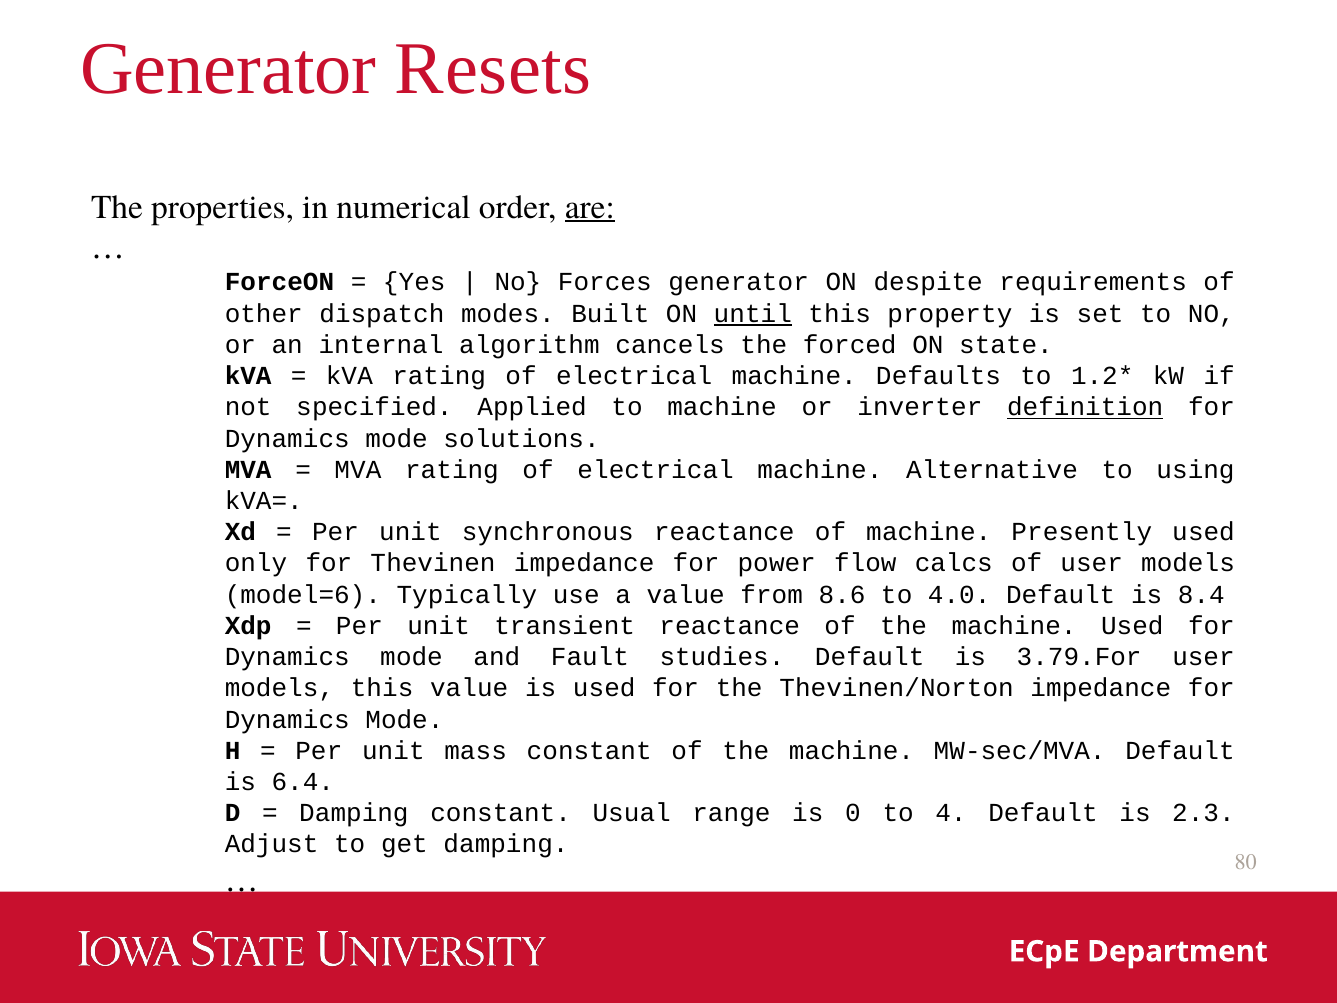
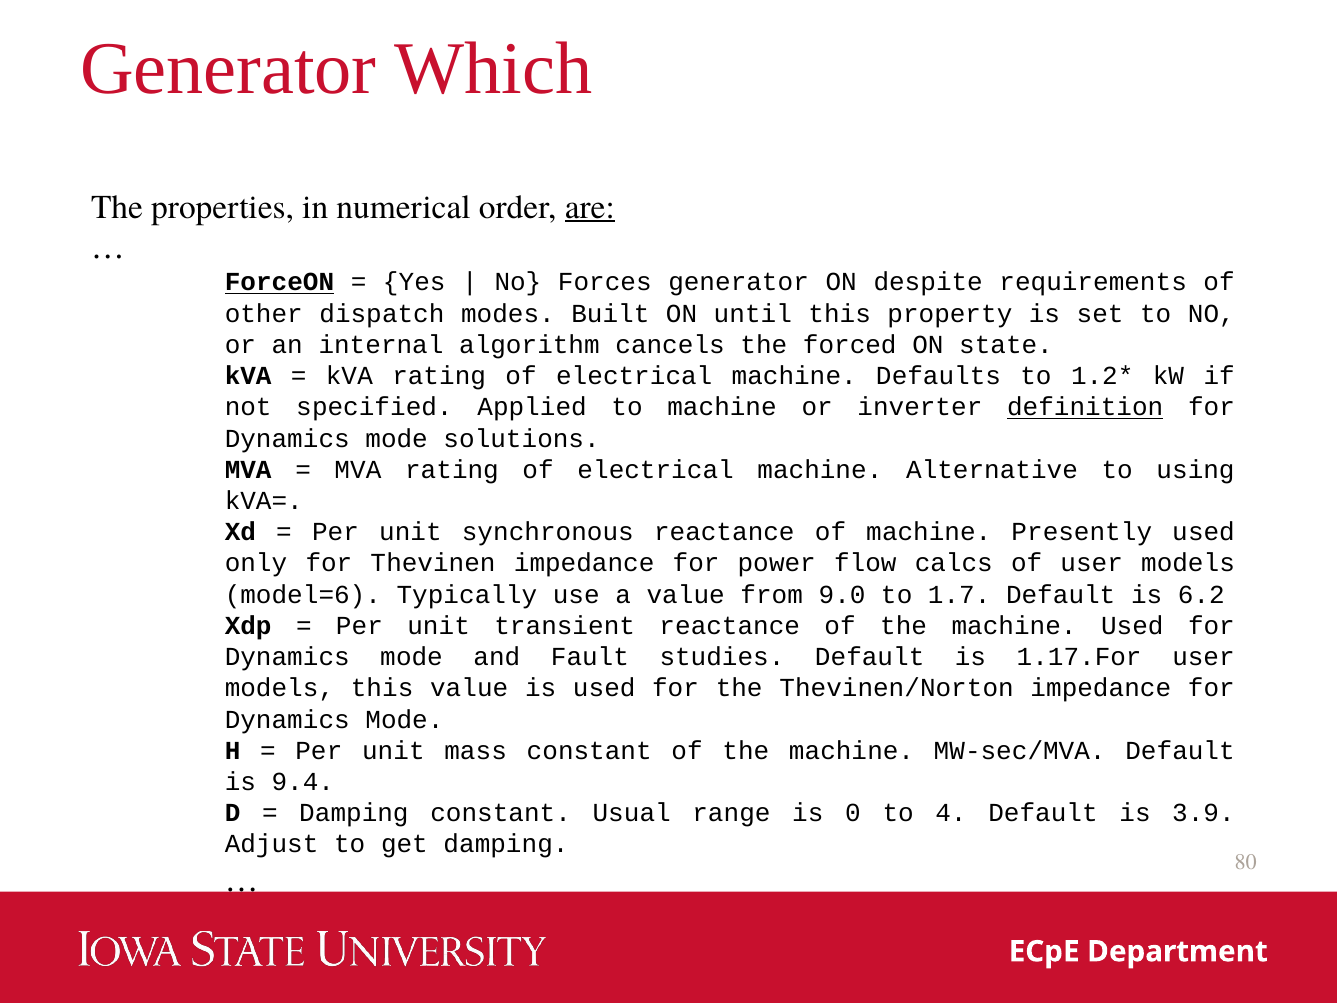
Resets: Resets -> Which
ForceON underline: none -> present
until underline: present -> none
8.6: 8.6 -> 9.0
4.0: 4.0 -> 1.7
8.4: 8.4 -> 6.2
3.79.For: 3.79.For -> 1.17.For
6.4: 6.4 -> 9.4
2.3: 2.3 -> 3.9
